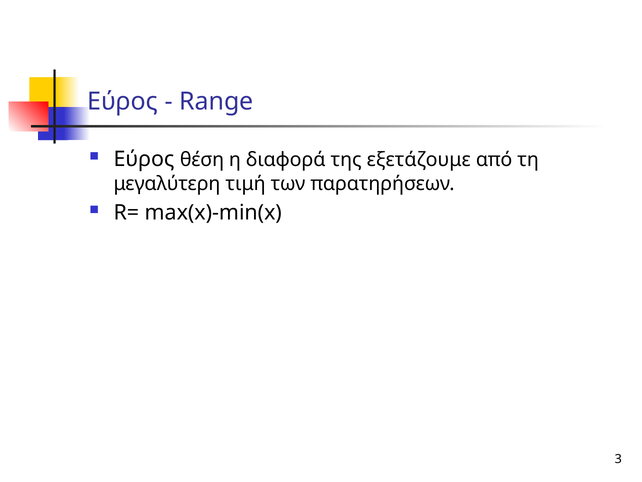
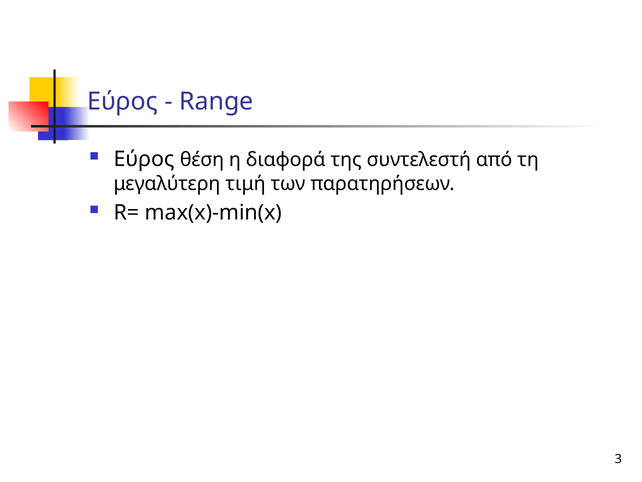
εξετάζουμε: εξετάζουμε -> συντελεστή
